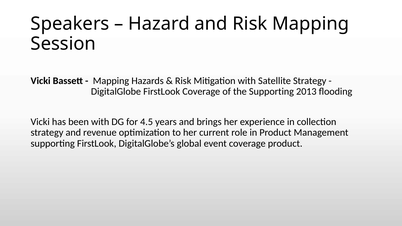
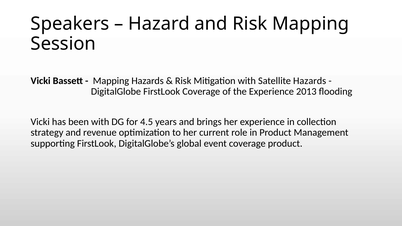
Satellite Strategy: Strategy -> Hazards
the Supporting: Supporting -> Experience
